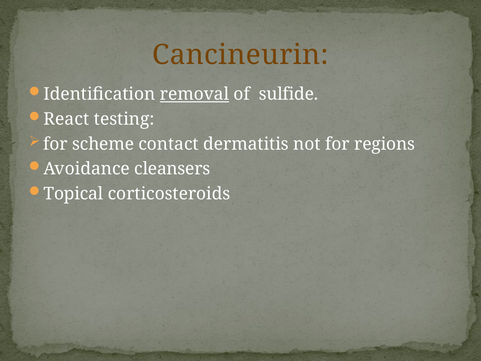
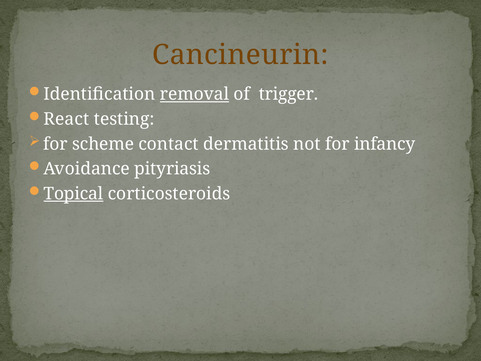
sulfide: sulfide -> trigger
regions: regions -> infancy
cleansers: cleansers -> pityriasis
Topical underline: none -> present
